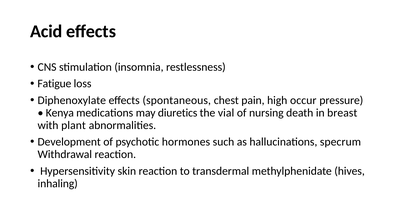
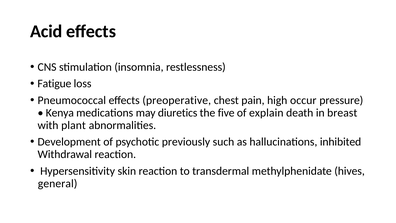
Diphenoxylate: Diphenoxylate -> Pneumococcal
spontaneous: spontaneous -> preoperative
vial: vial -> five
nursing: nursing -> explain
hormones: hormones -> previously
specrum: specrum -> inhibited
inhaling: inhaling -> general
